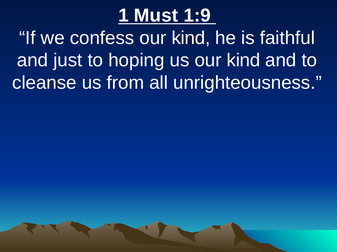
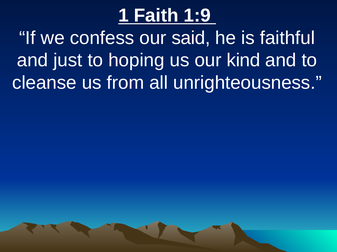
Must: Must -> Faith
confess our kind: kind -> said
